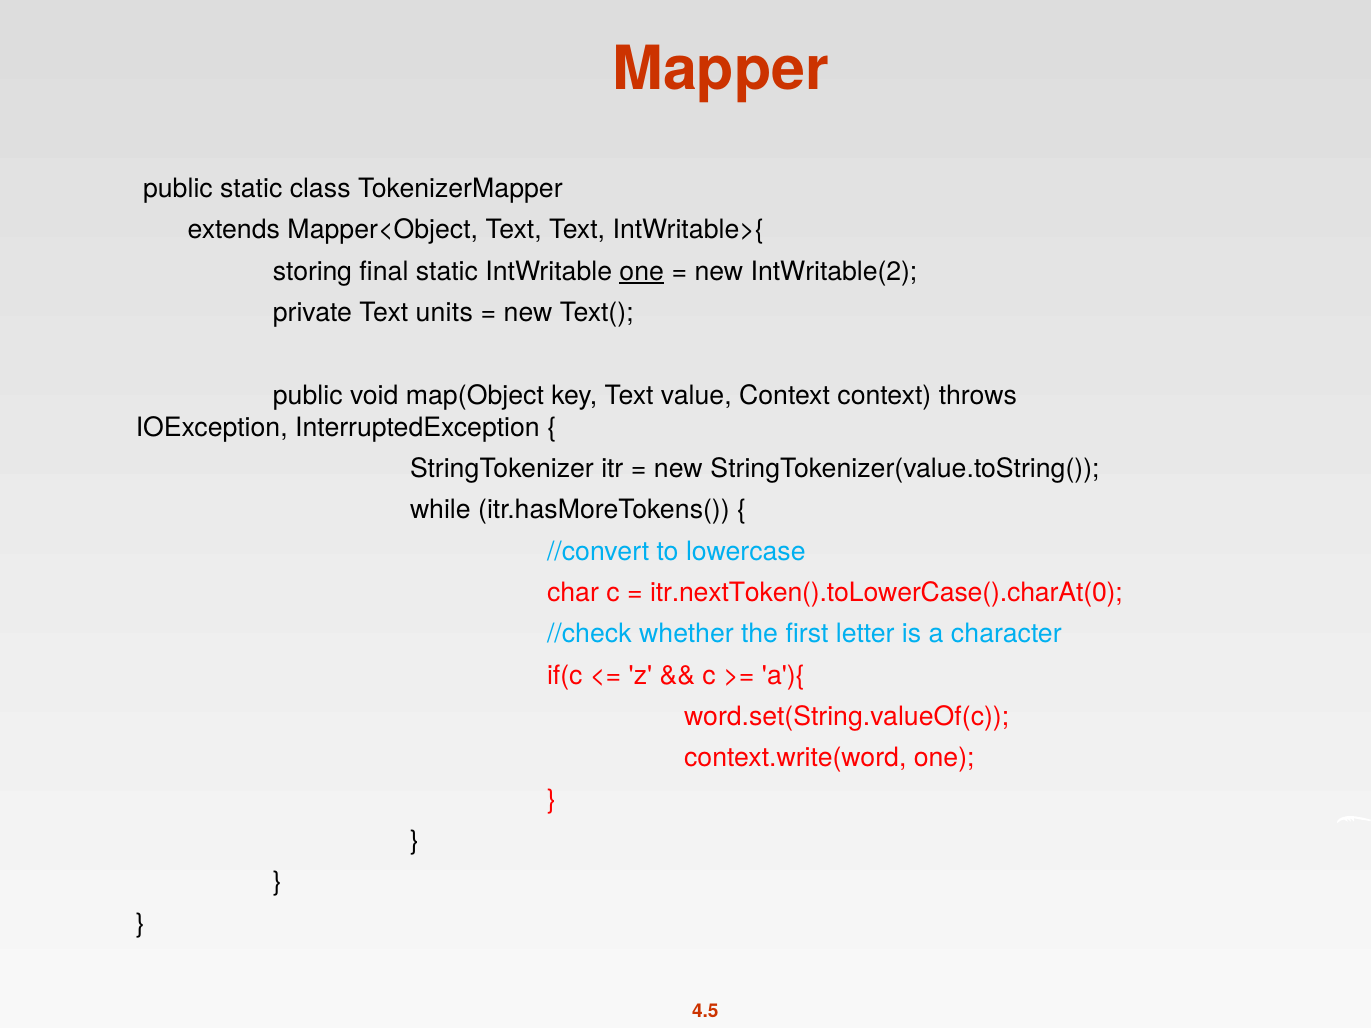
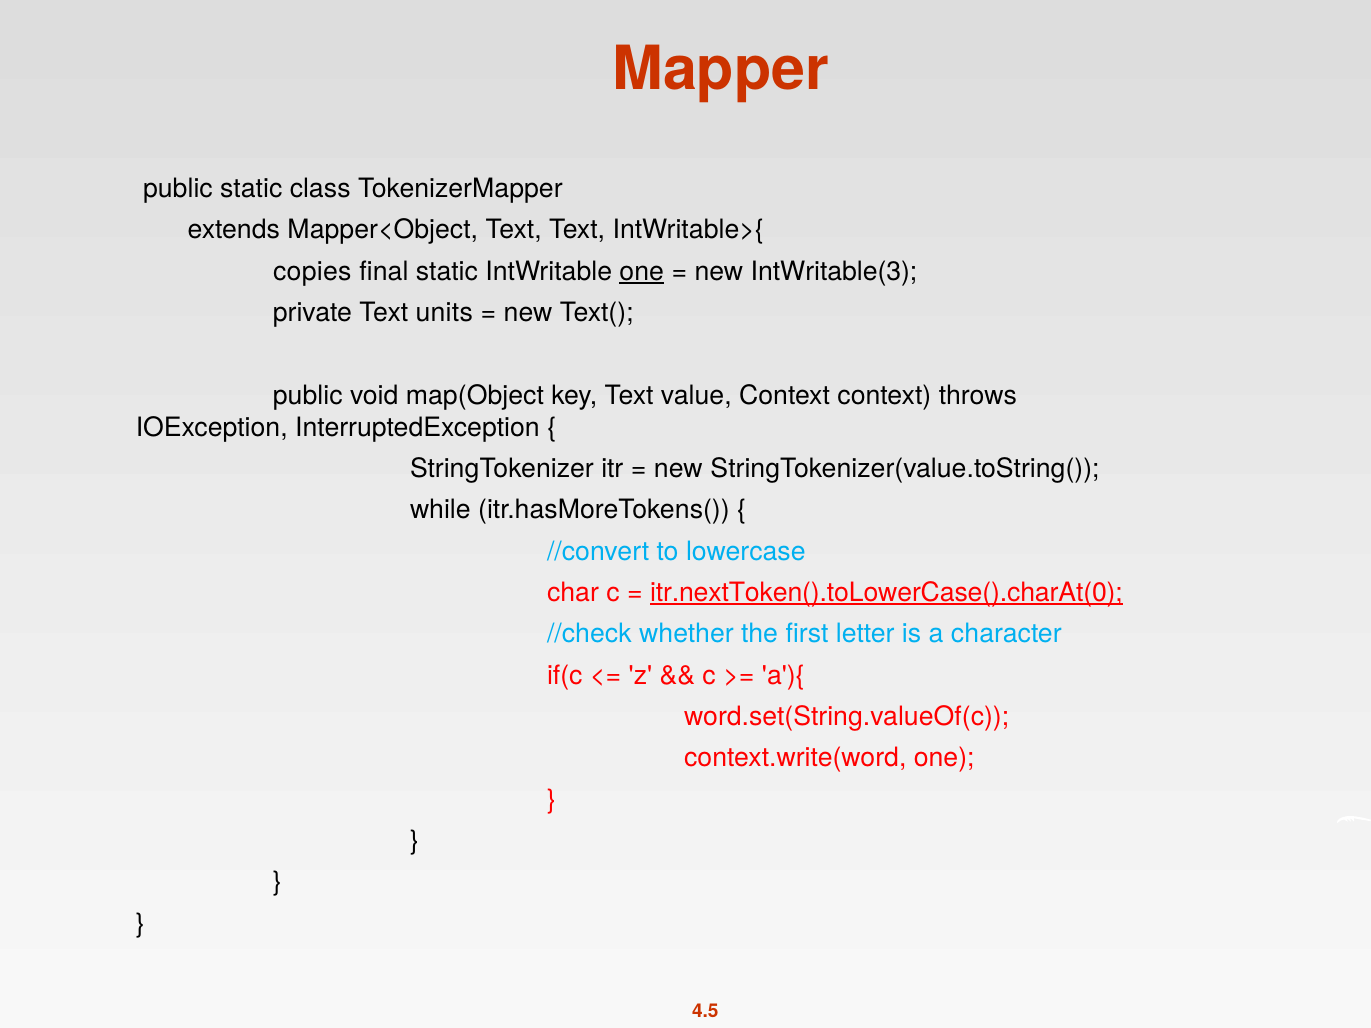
storing: storing -> copies
IntWritable(2: IntWritable(2 -> IntWritable(3
itr.nextToken().toLowerCase().charAt(0 underline: none -> present
